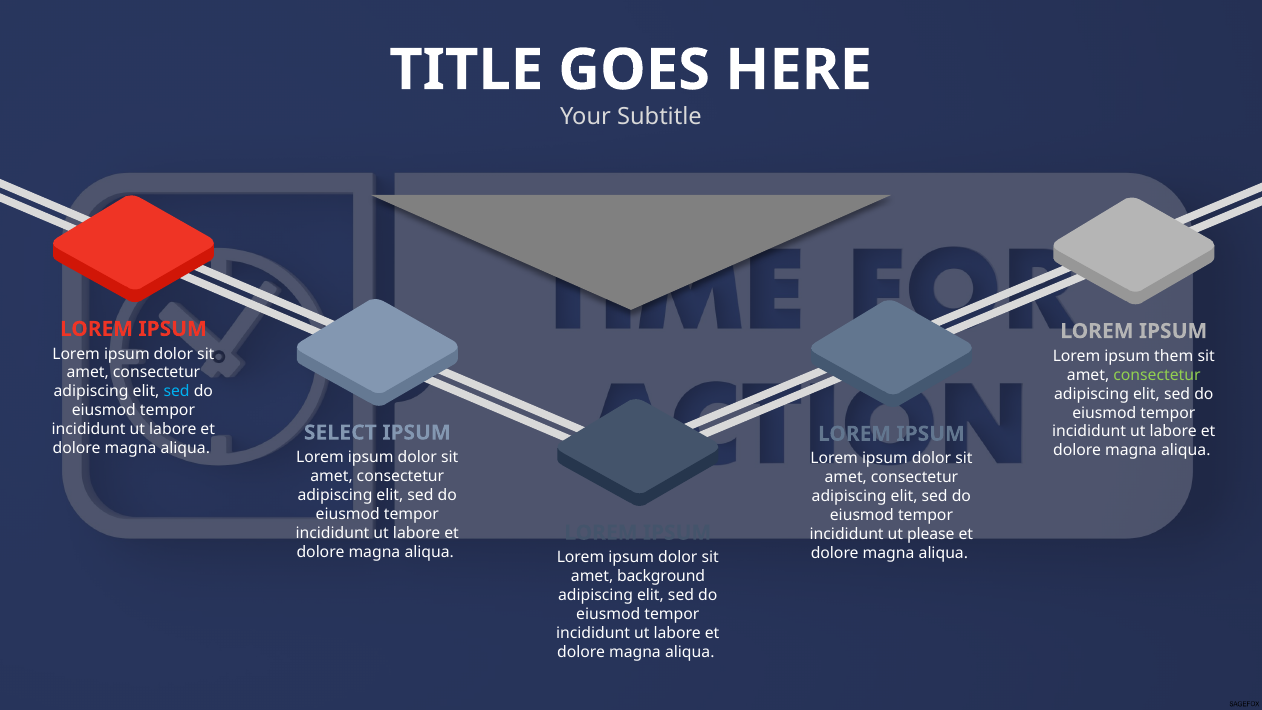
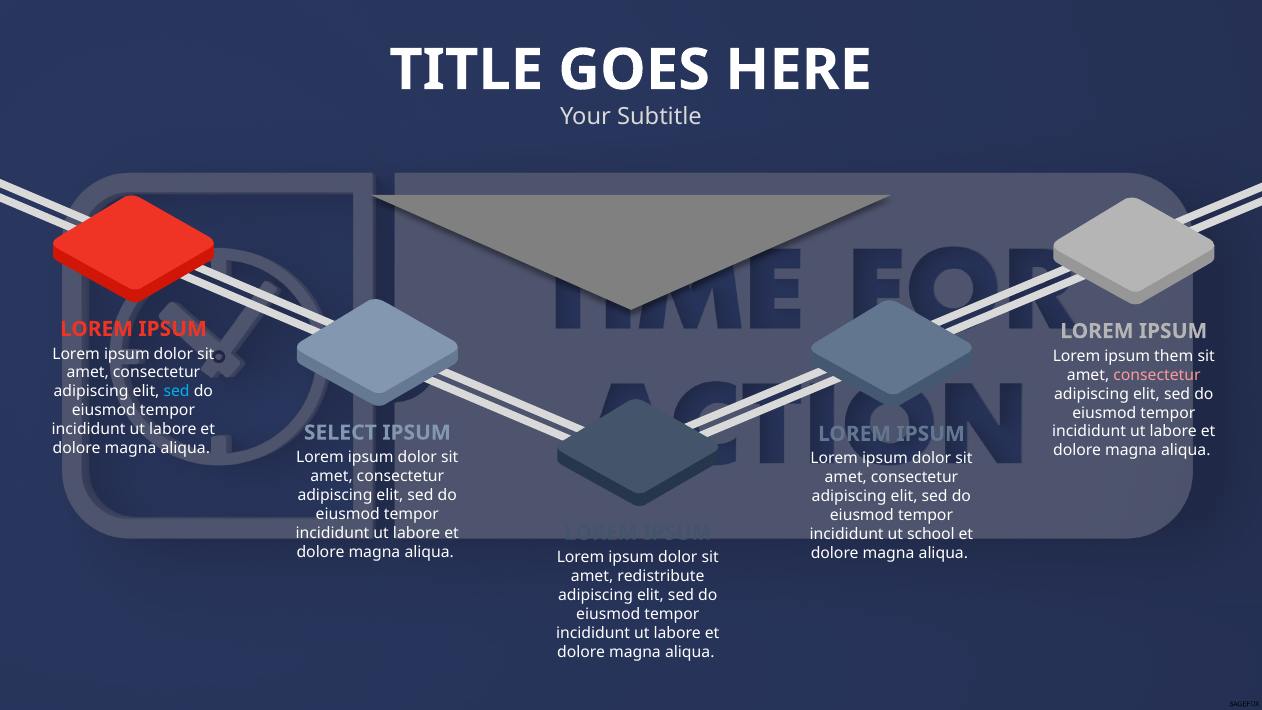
consectetur at (1157, 375) colour: light green -> pink
please: please -> school
background: background -> redistribute
